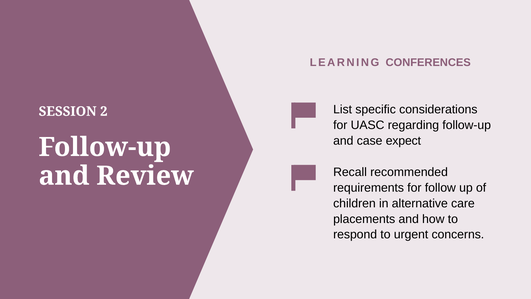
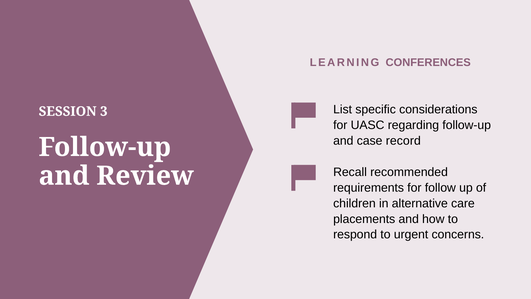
2: 2 -> 3
expect: expect -> record
